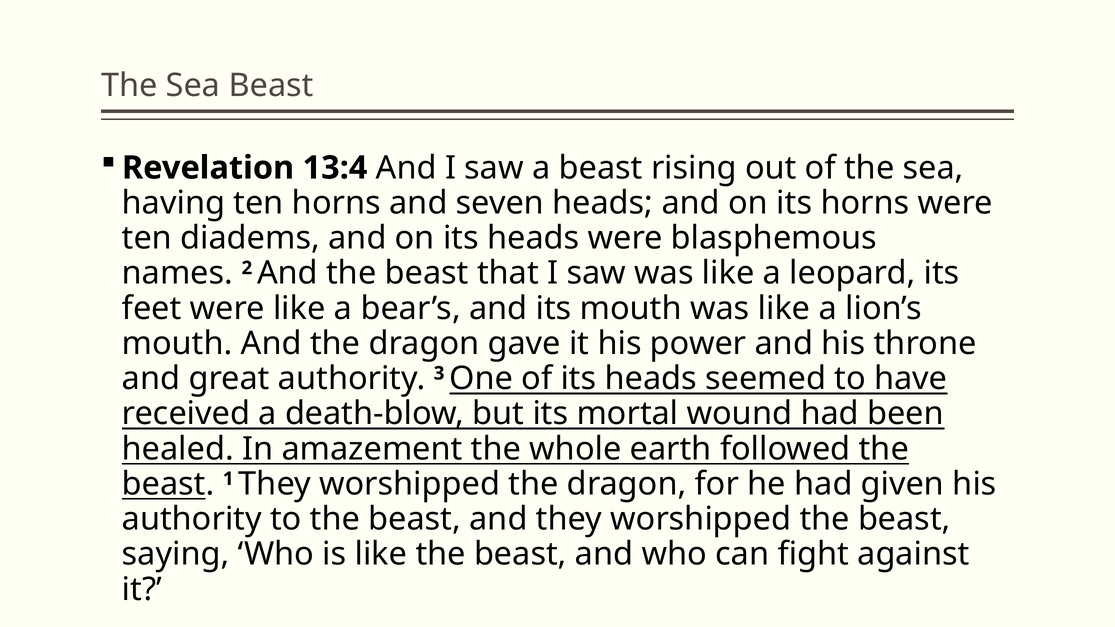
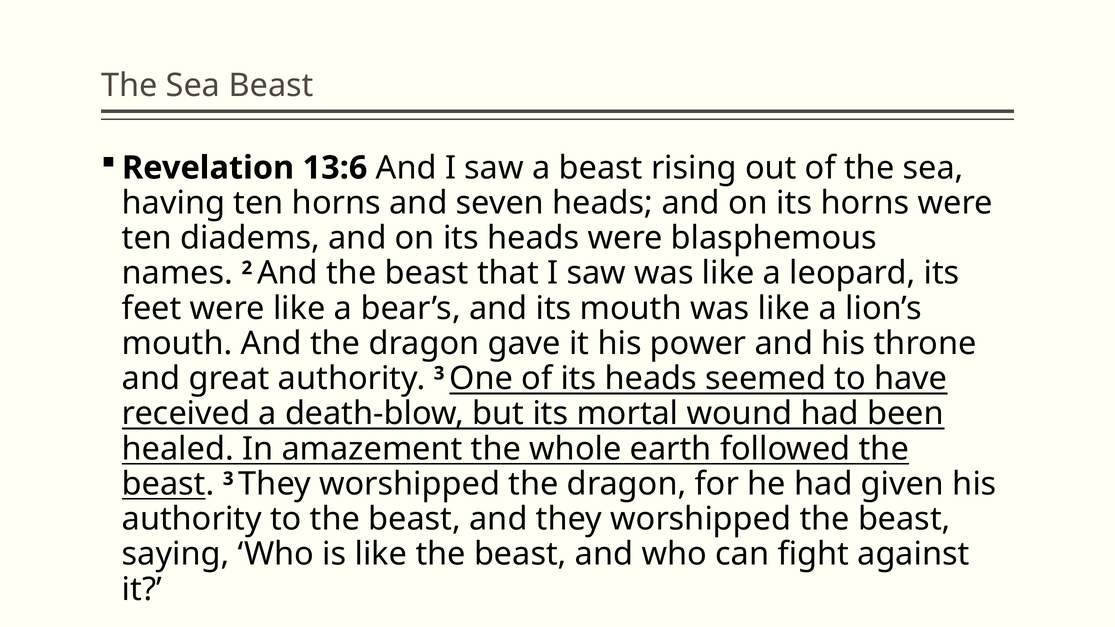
13:4: 13:4 -> 13:6
beast 1: 1 -> 3
